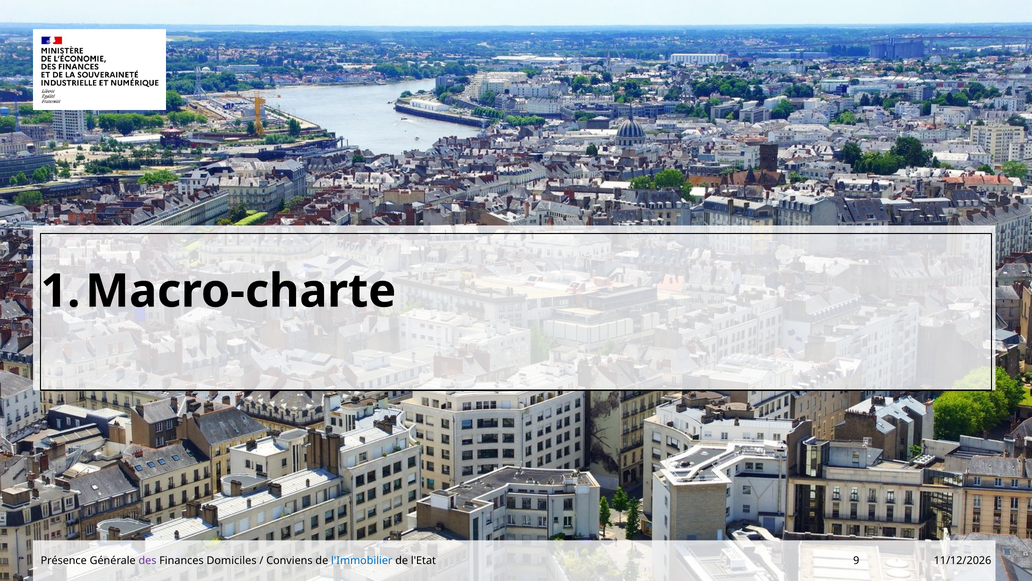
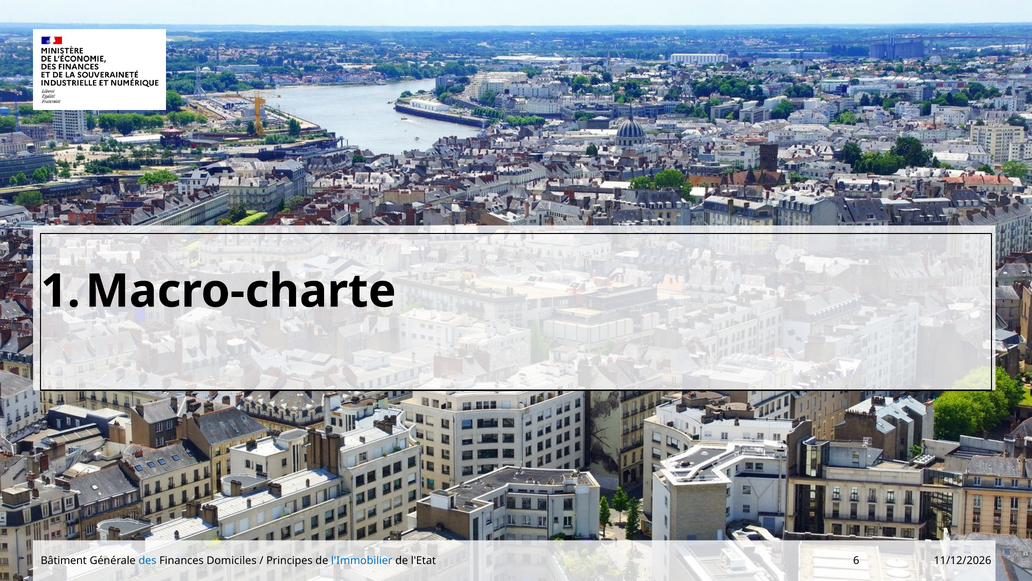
Présence: Présence -> Bâtiment
des colour: purple -> blue
Conviens: Conviens -> Principes
9: 9 -> 6
